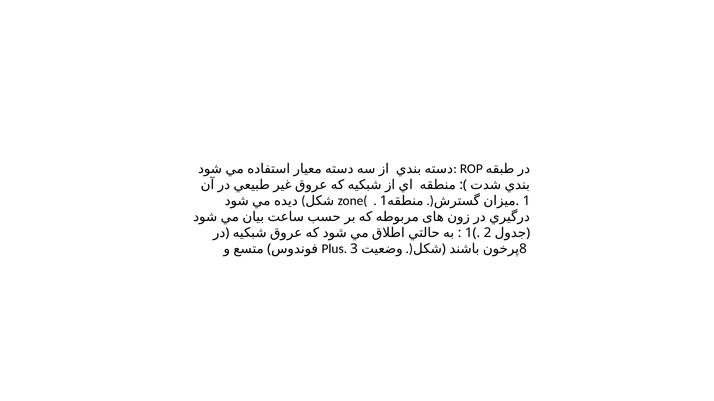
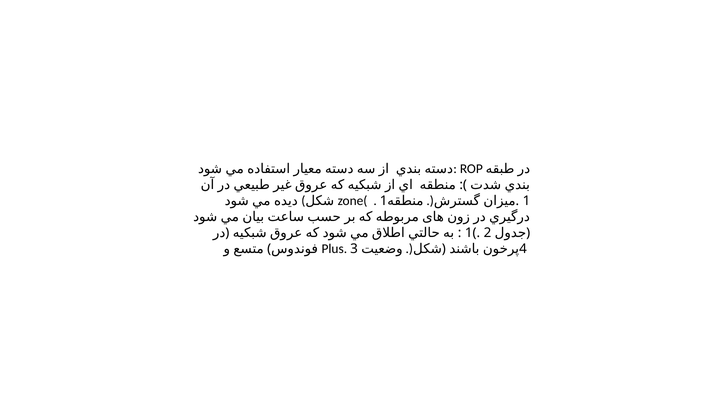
8: 8 -> 4
